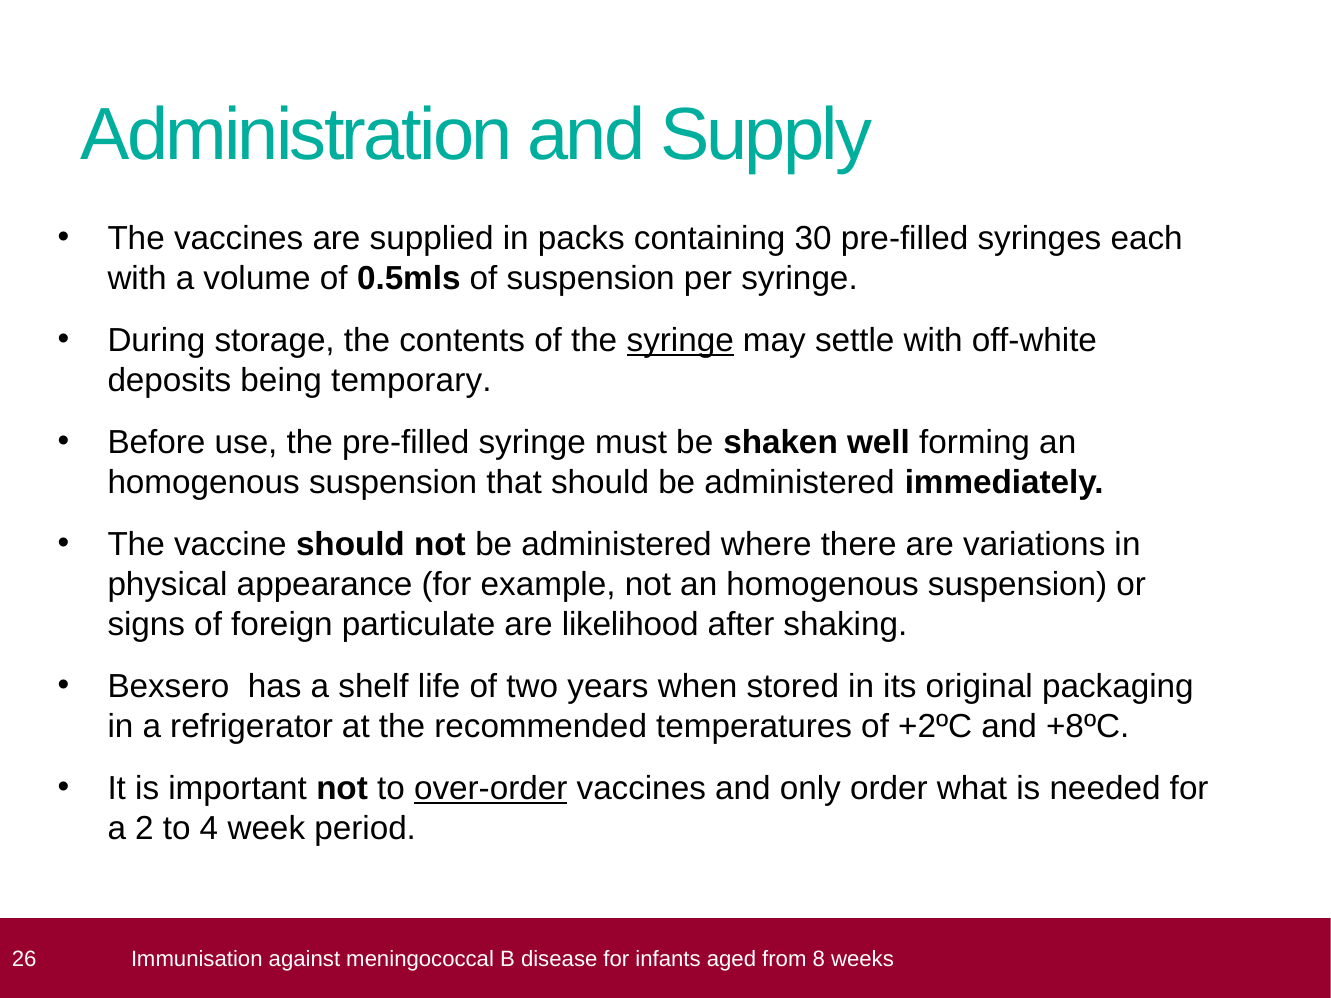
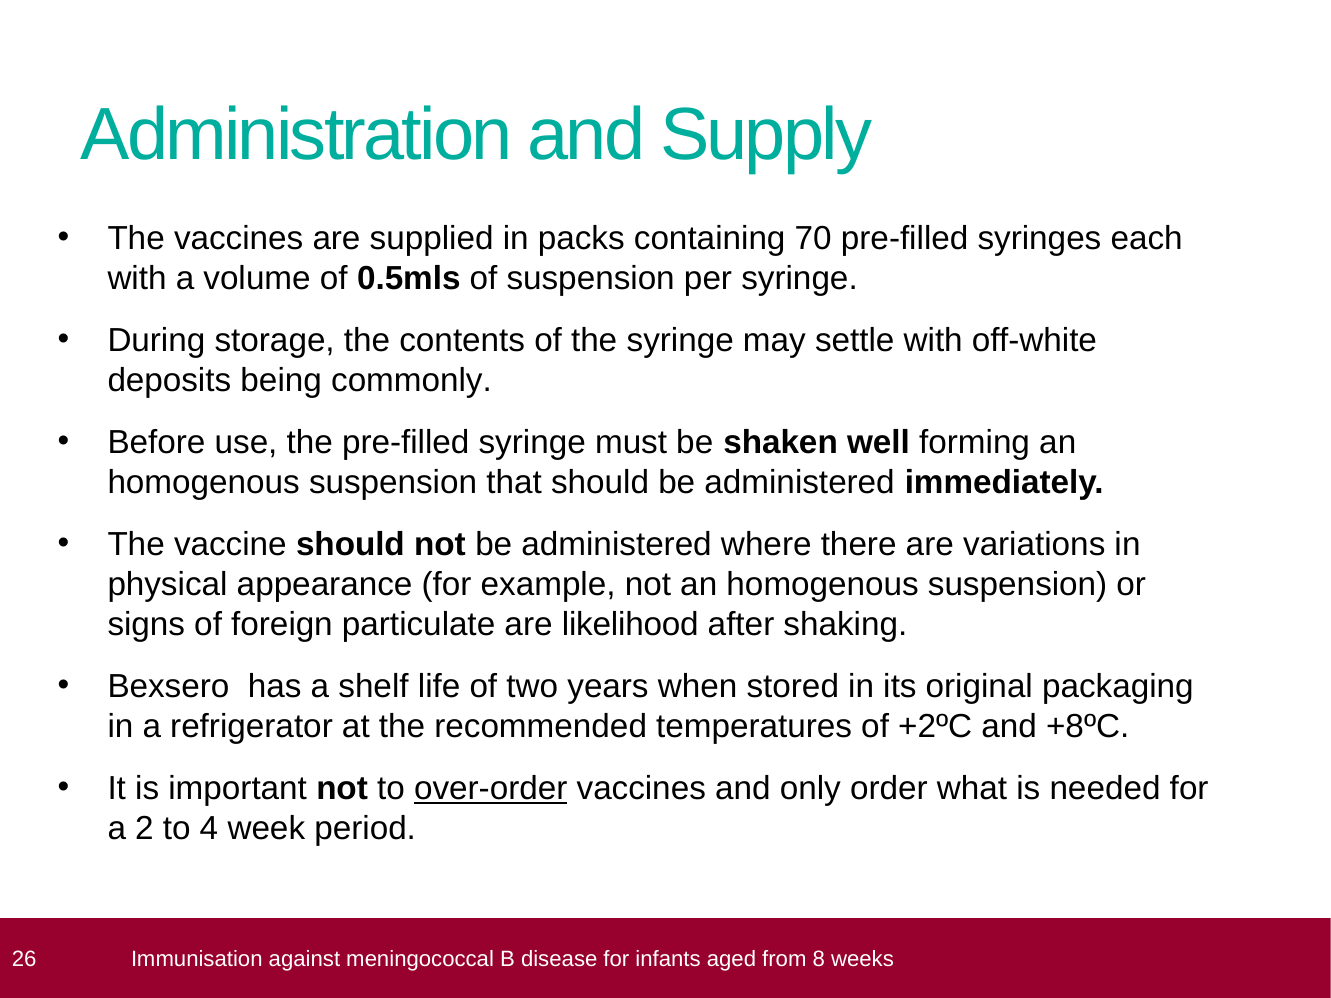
30: 30 -> 70
syringe at (680, 340) underline: present -> none
temporary: temporary -> commonly
